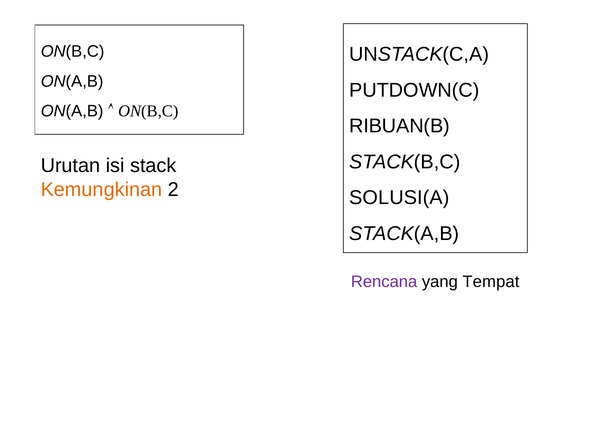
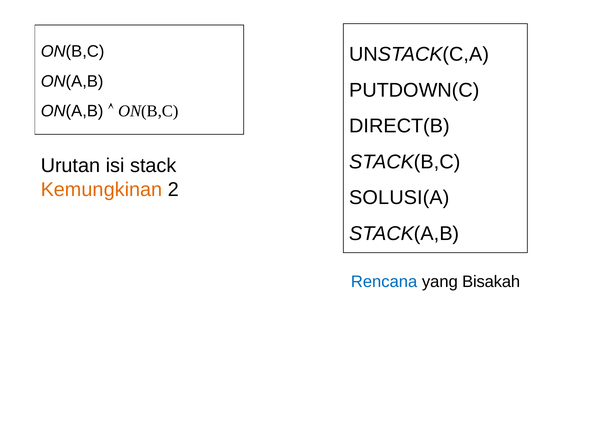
RIBUAN(B: RIBUAN(B -> DIRECT(B
Rencana colour: purple -> blue
Tempat: Tempat -> Bisakah
